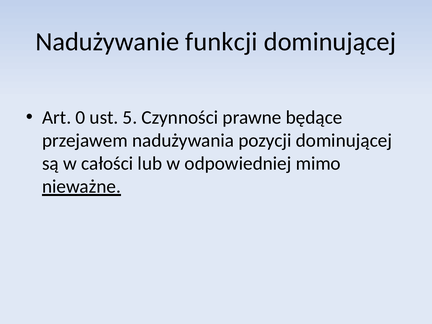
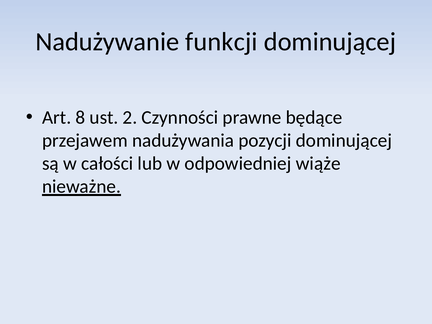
0: 0 -> 8
5: 5 -> 2
mimo: mimo -> wiąże
